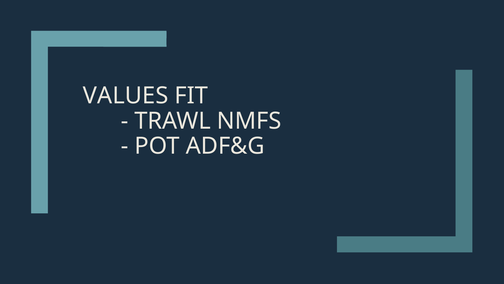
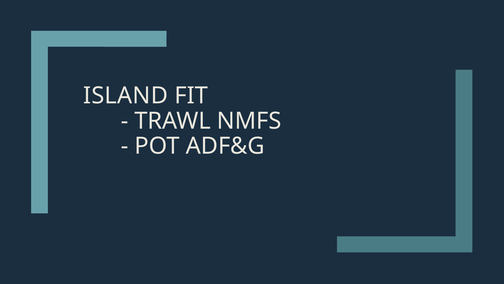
VALUES: VALUES -> ISLAND
